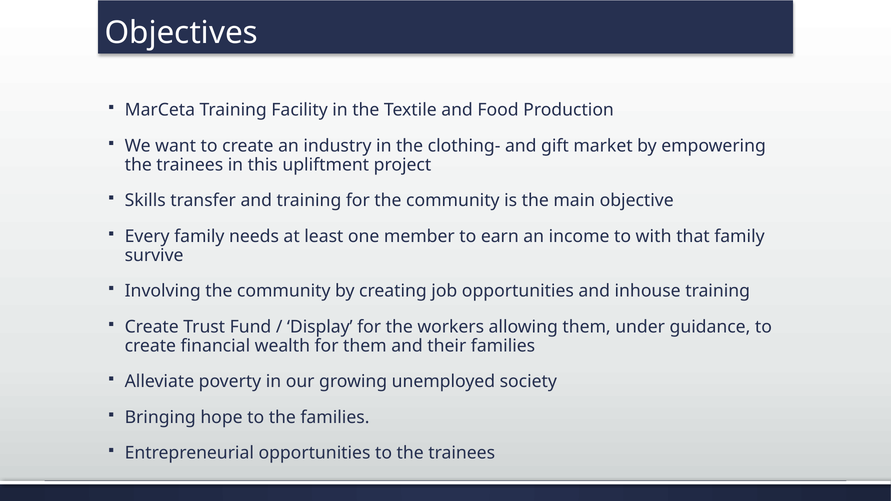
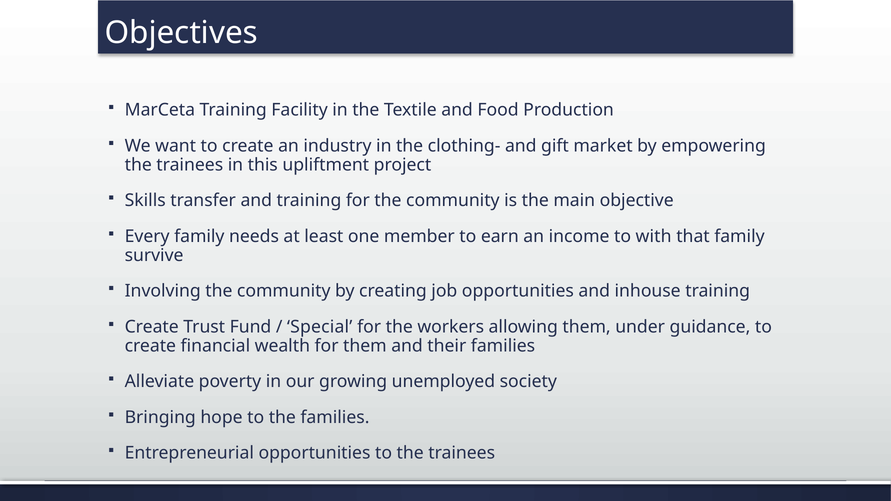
Display: Display -> Special
